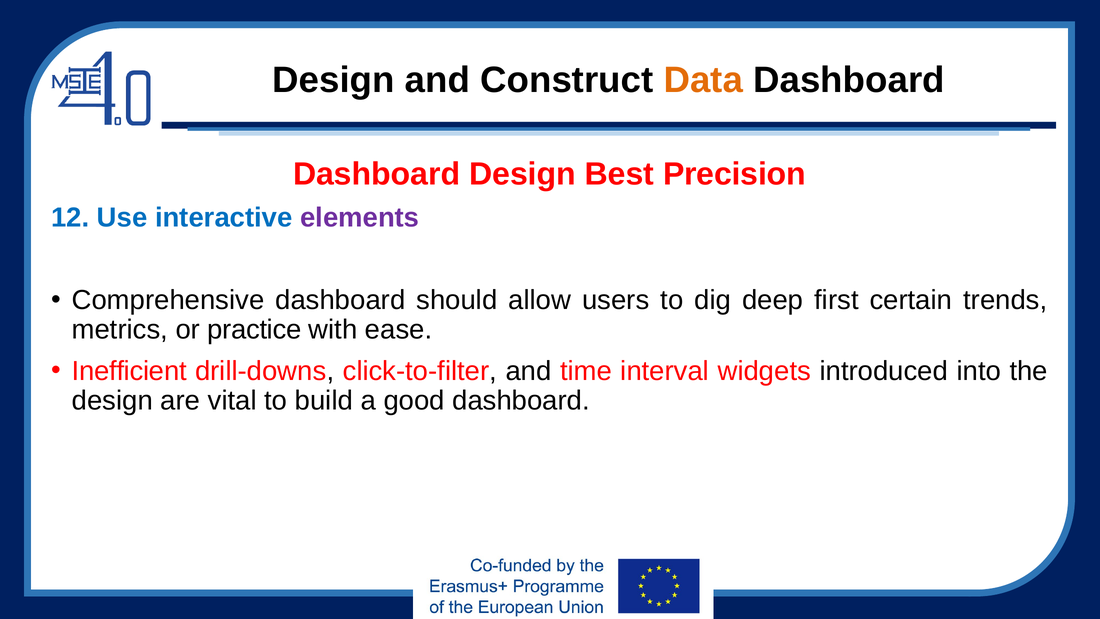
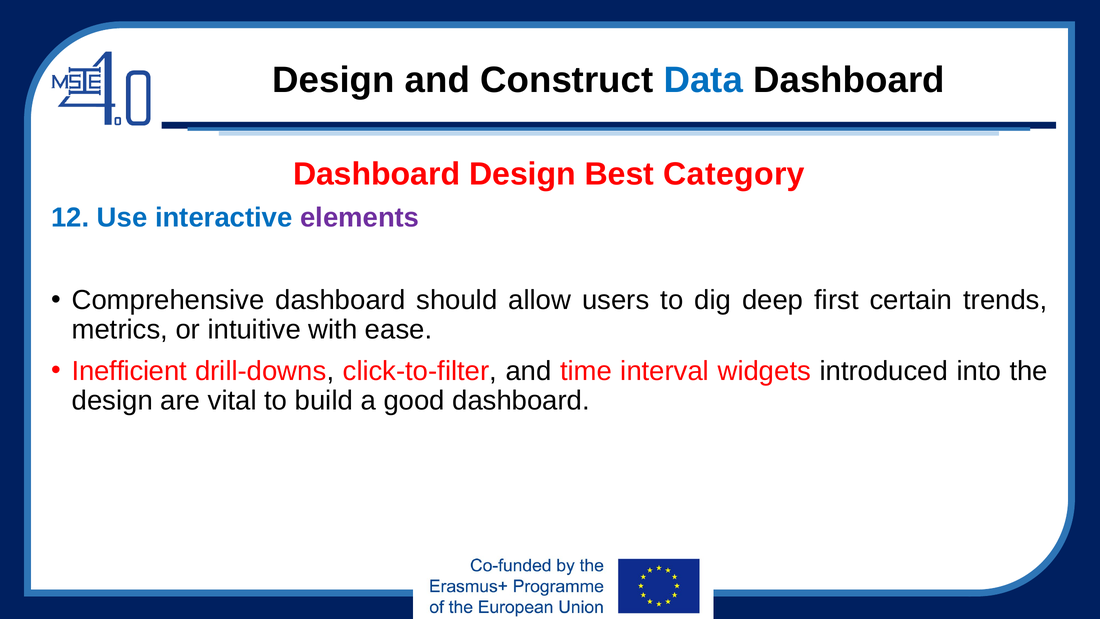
Data colour: orange -> blue
Precision: Precision -> Category
practice: practice -> intuitive
